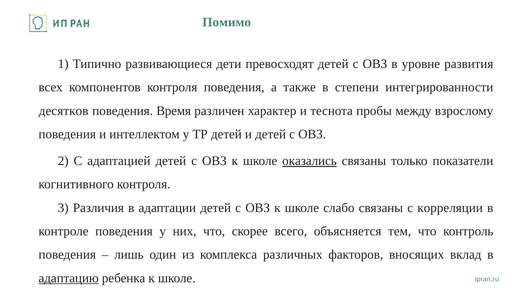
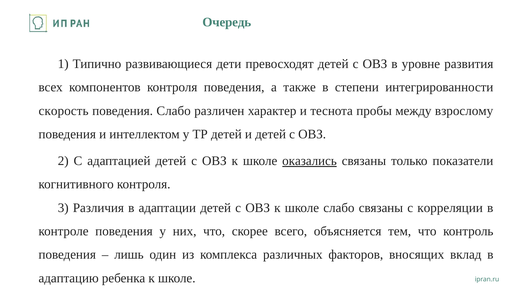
Помимо: Помимо -> Очередь
десятков: десятков -> скорость
поведения Время: Время -> Слабо
адаптацию underline: present -> none
